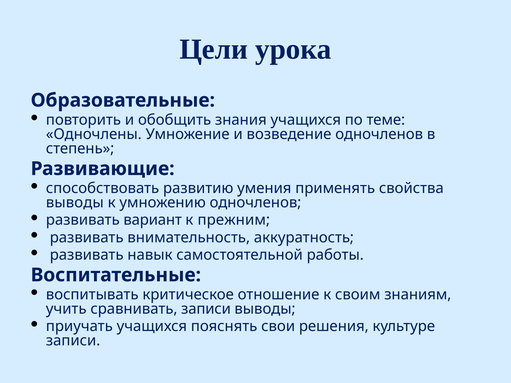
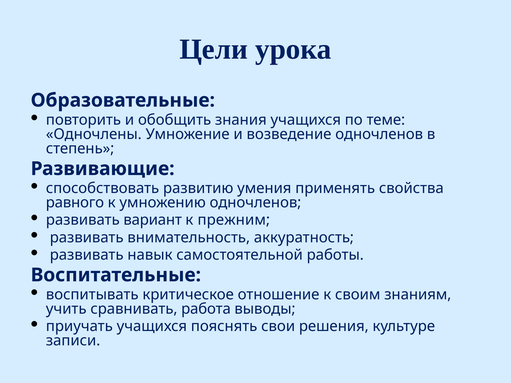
выводы at (75, 203): выводы -> равного
сравнивать записи: записи -> работа
